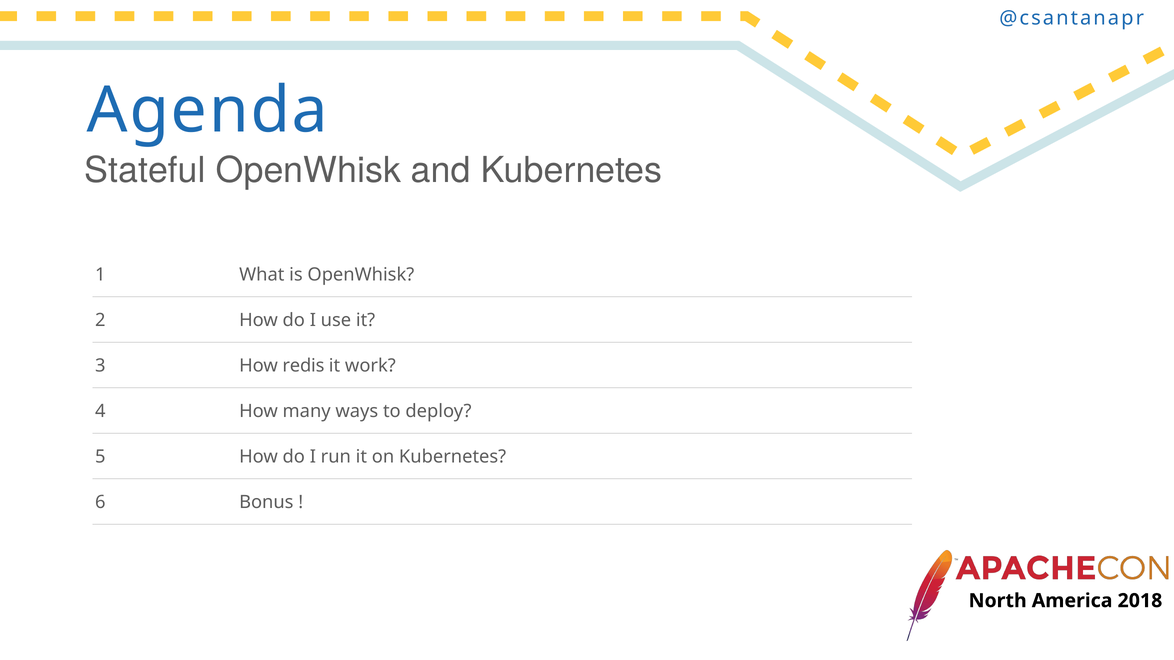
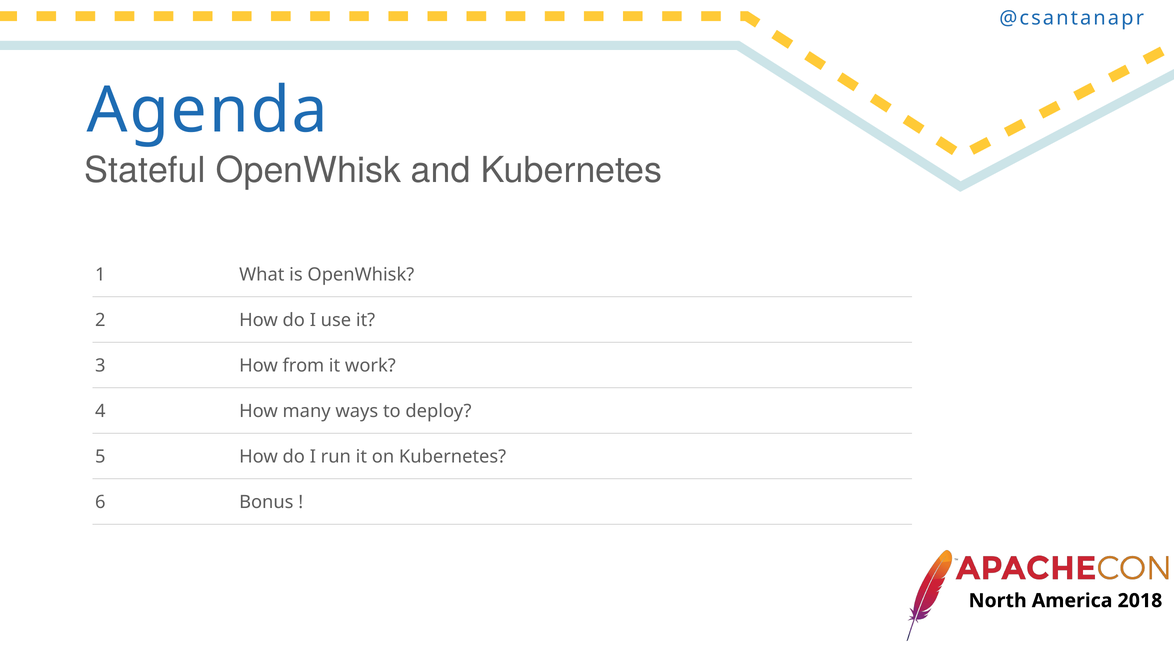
redis: redis -> from
